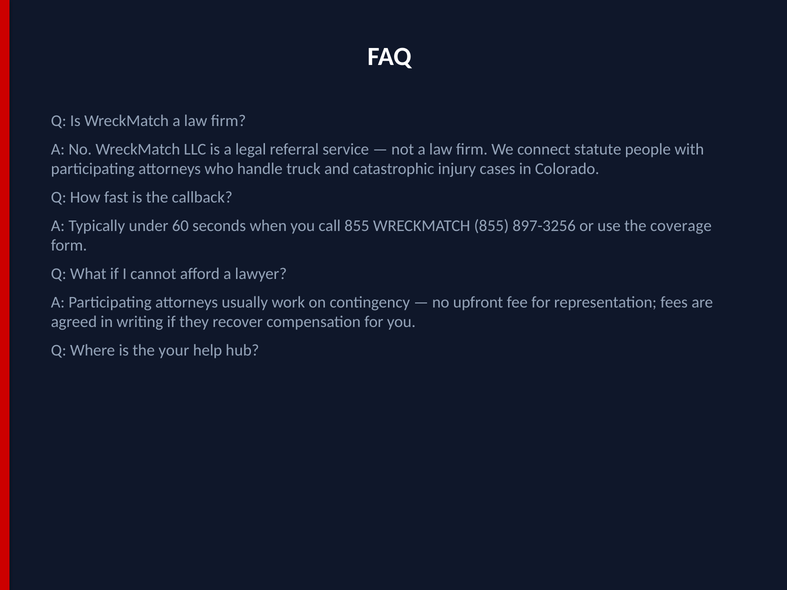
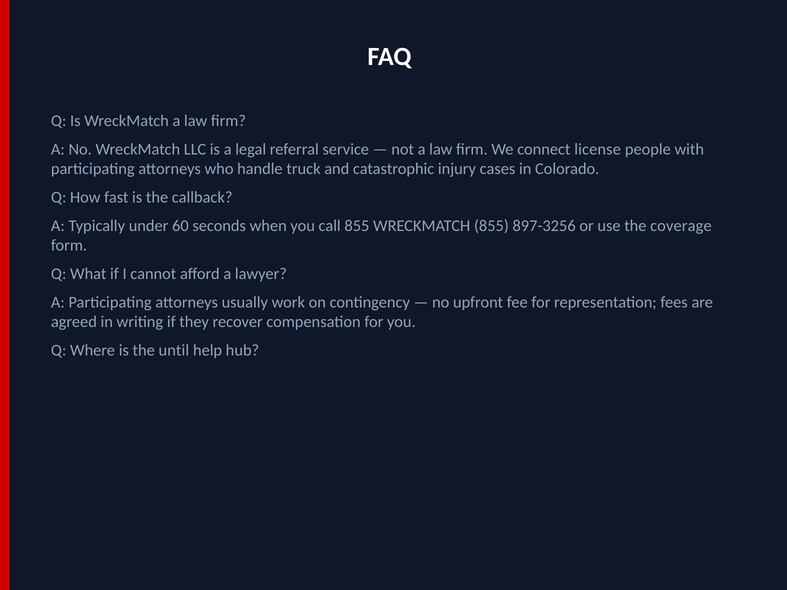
statute: statute -> license
your: your -> until
